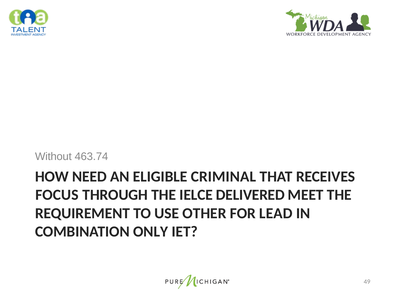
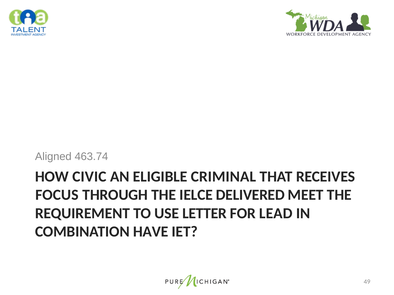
Without: Without -> Aligned
NEED: NEED -> CIVIC
OTHER: OTHER -> LETTER
ONLY: ONLY -> HAVE
